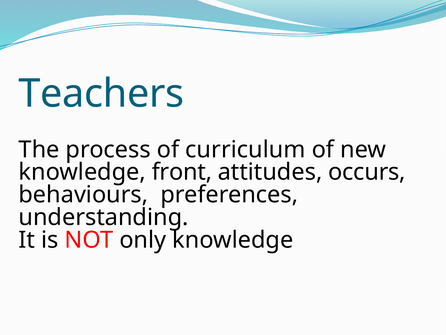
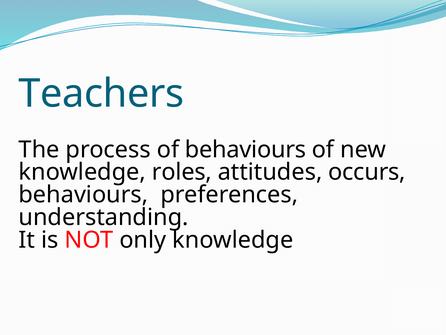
of curriculum: curriculum -> behaviours
front: front -> roles
